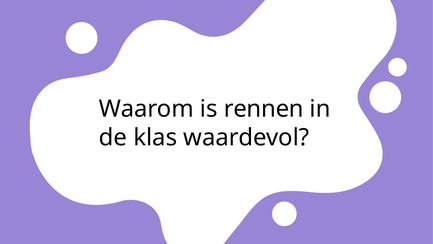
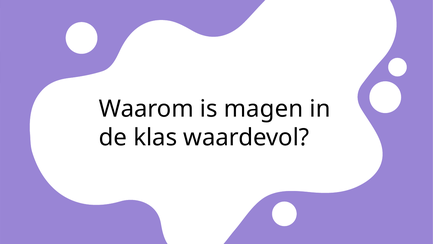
rennen: rennen -> magen
